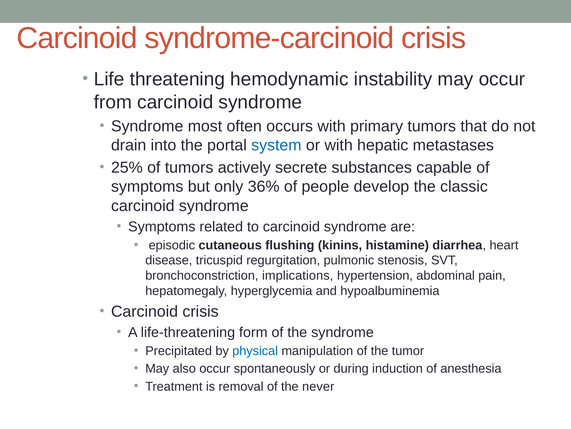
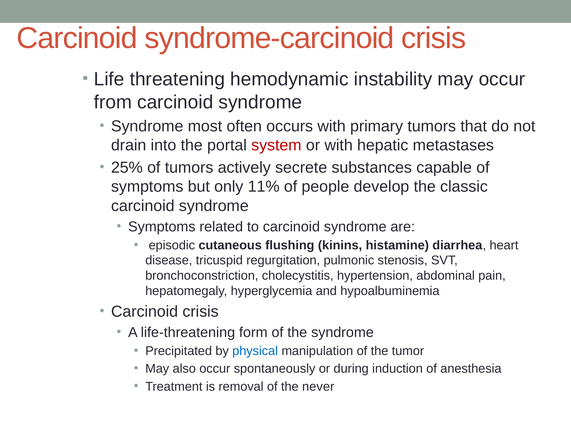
system colour: blue -> red
36%: 36% -> 11%
implications: implications -> cholecystitis
